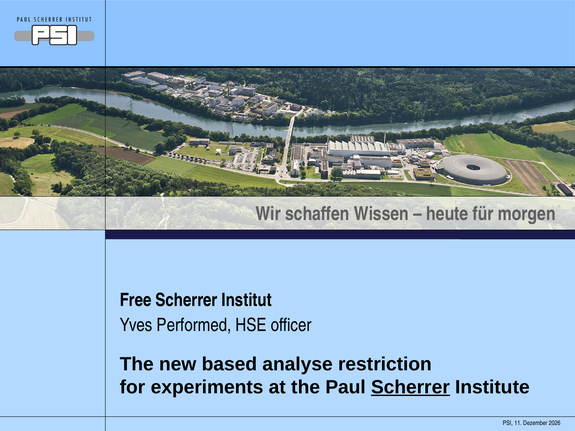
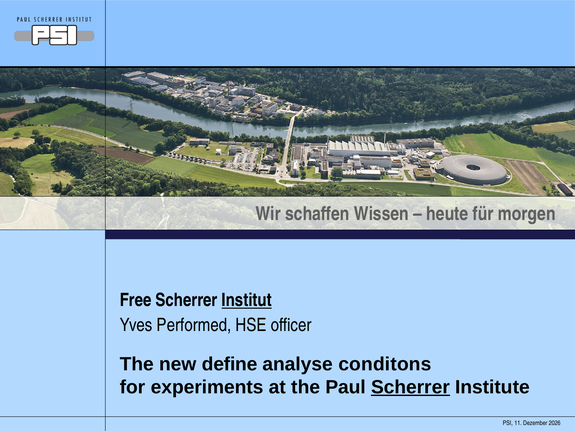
Institut underline: none -> present
based: based -> define
restriction: restriction -> conditons
